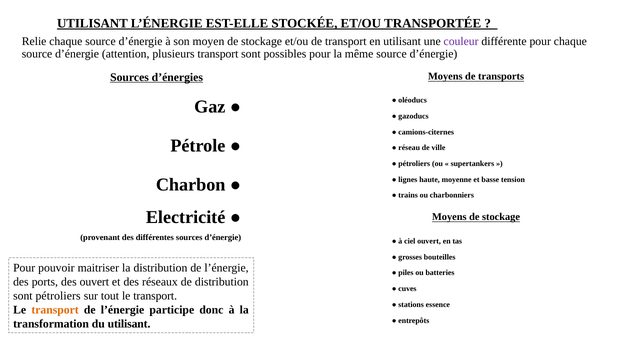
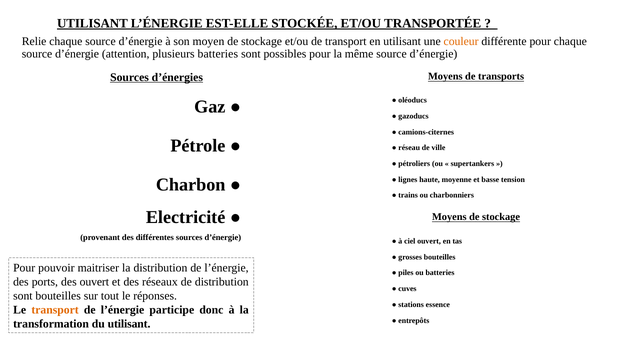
couleur colour: purple -> orange
plusieurs transport: transport -> batteries
sont pétroliers: pétroliers -> bouteilles
tout le transport: transport -> réponses
